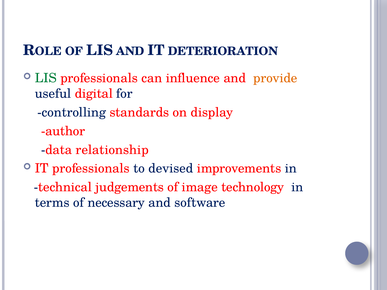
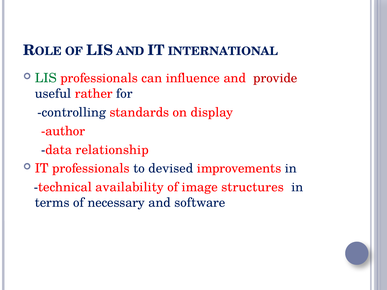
DETERIORATION: DETERIORATION -> INTERNATIONAL
provide colour: orange -> red
digital: digital -> rather
judgements: judgements -> availability
technology: technology -> structures
